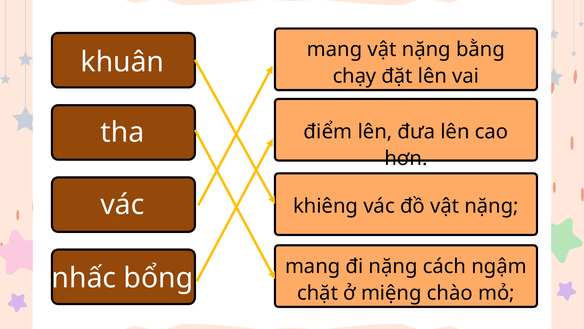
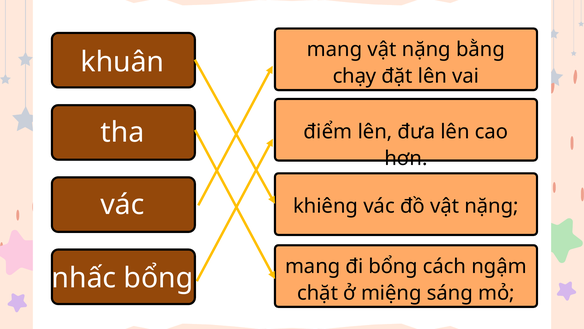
đi nặng: nặng -> bổng
chào: chào -> sáng
